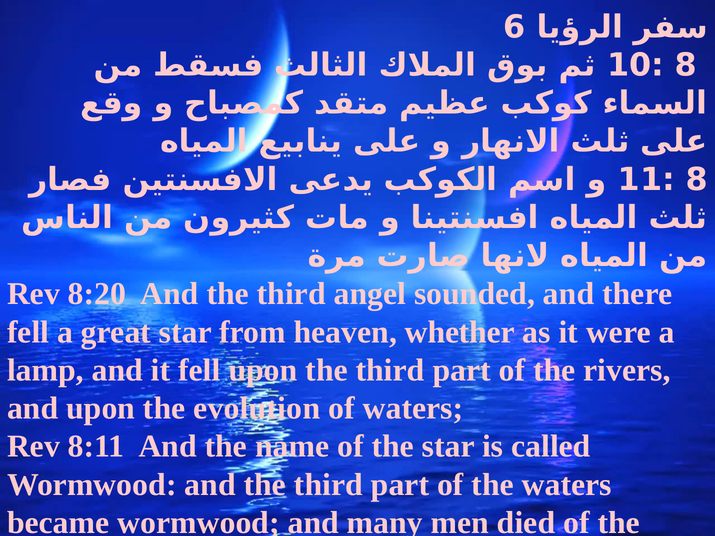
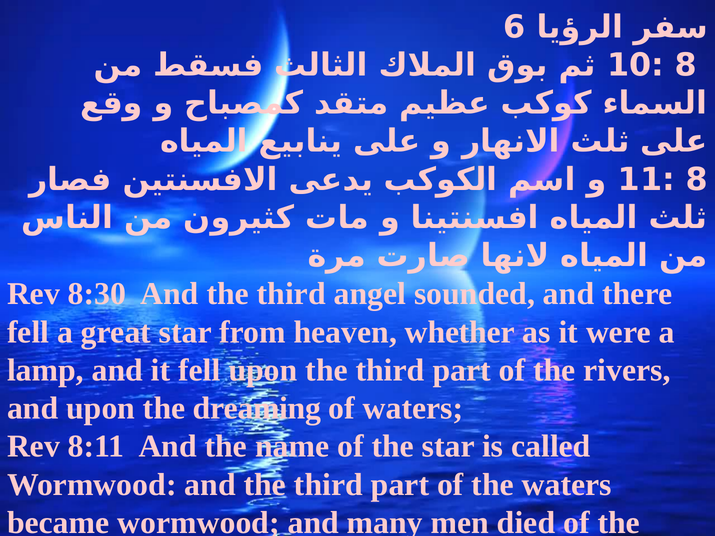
8:20: 8:20 -> 8:30
evolution: evolution -> dreaming
